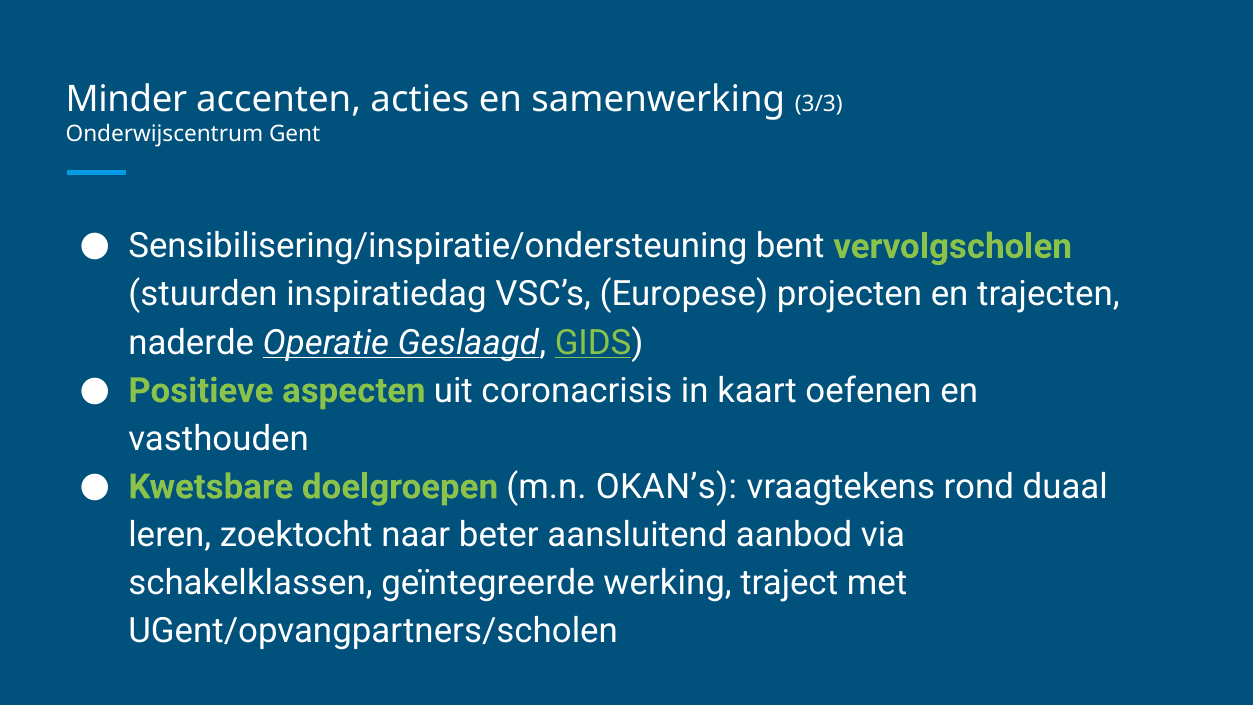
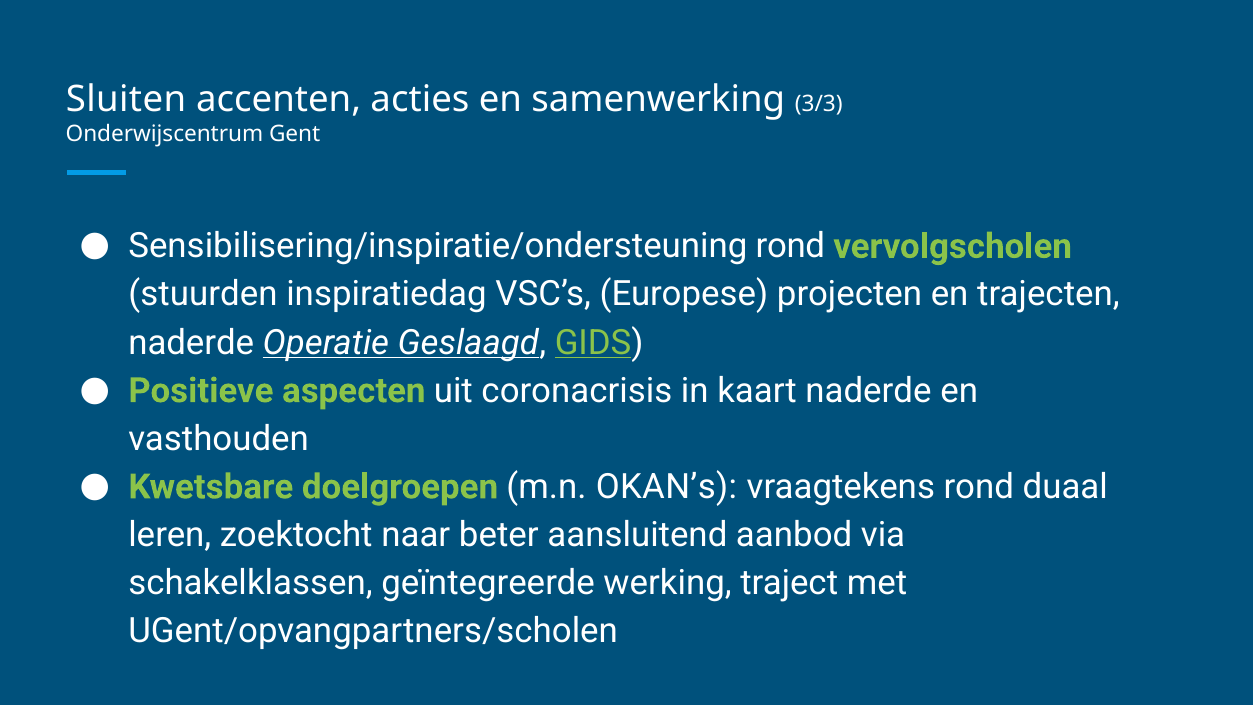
Minder: Minder -> Sluiten
Sensibilisering/inspiratie/ondersteuning bent: bent -> rond
kaart oefenen: oefenen -> naderde
